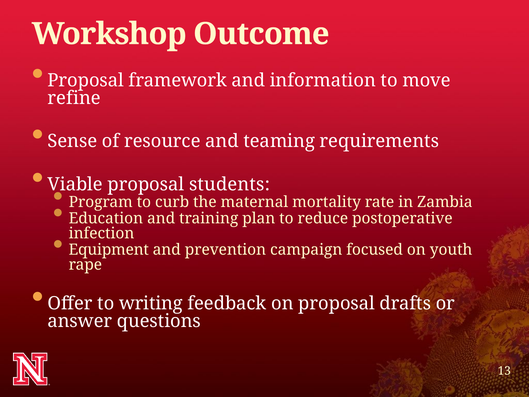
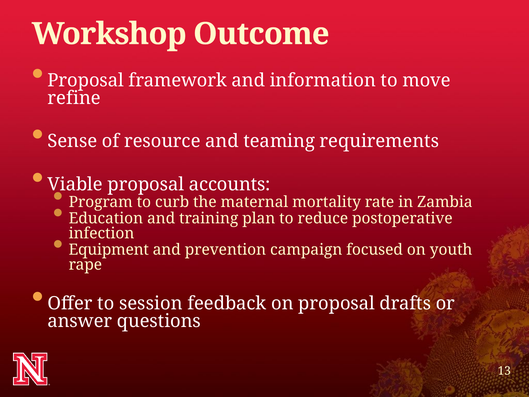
students: students -> accounts
writing: writing -> session
